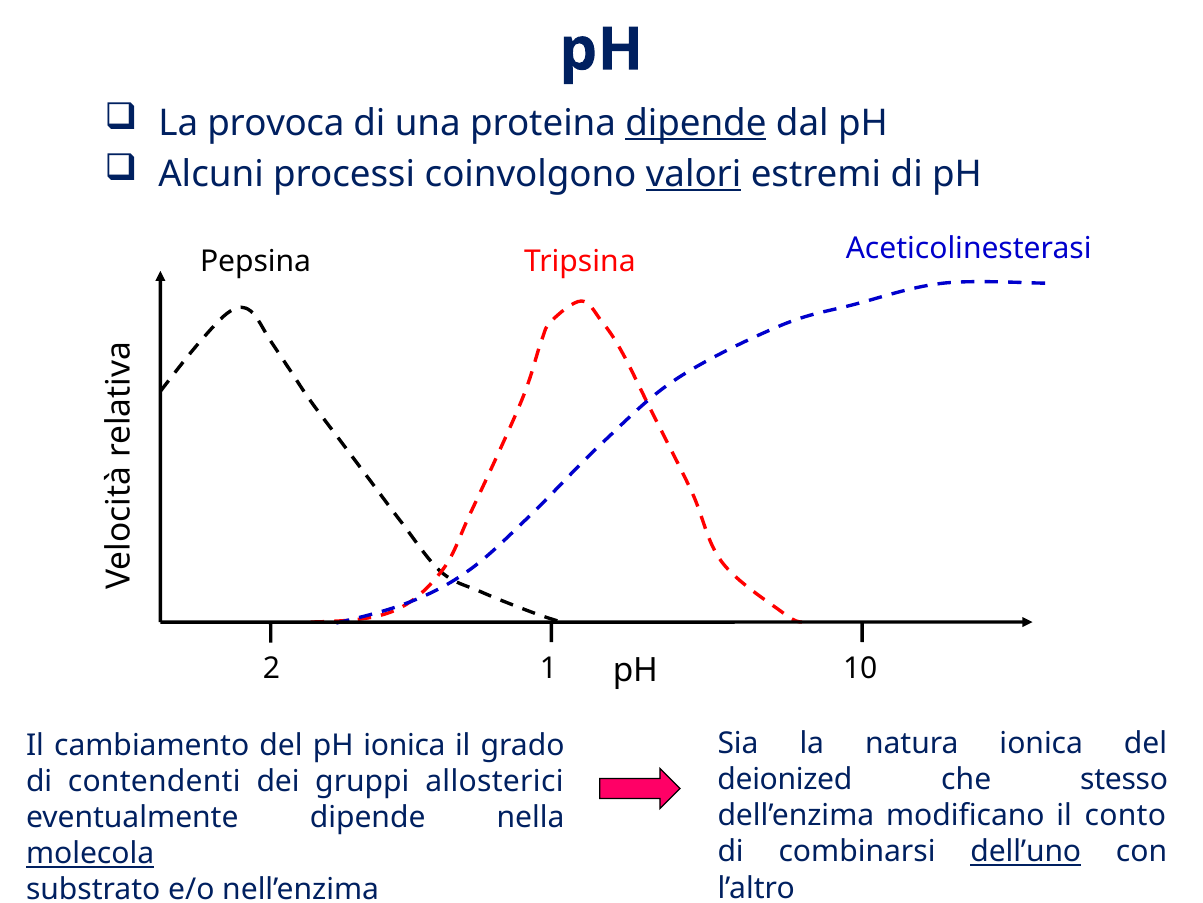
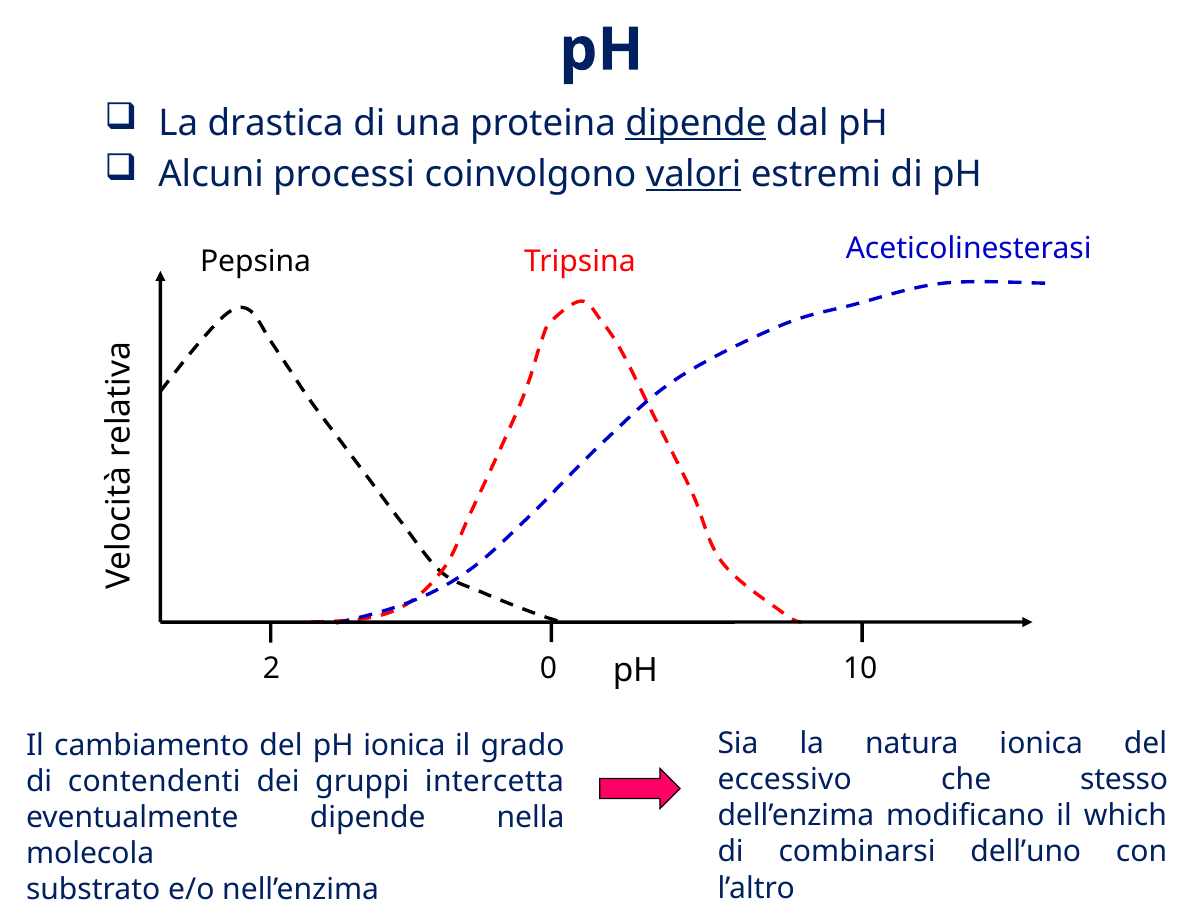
provoca: provoca -> drastica
1: 1 -> 0
deionized: deionized -> eccessivo
allosterici: allosterici -> intercetta
conto: conto -> which
dell’uno underline: present -> none
molecola underline: present -> none
